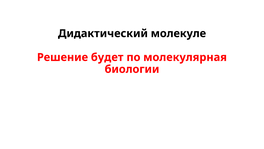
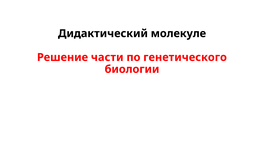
будет: будет -> части
молекулярная: молекулярная -> генетического
